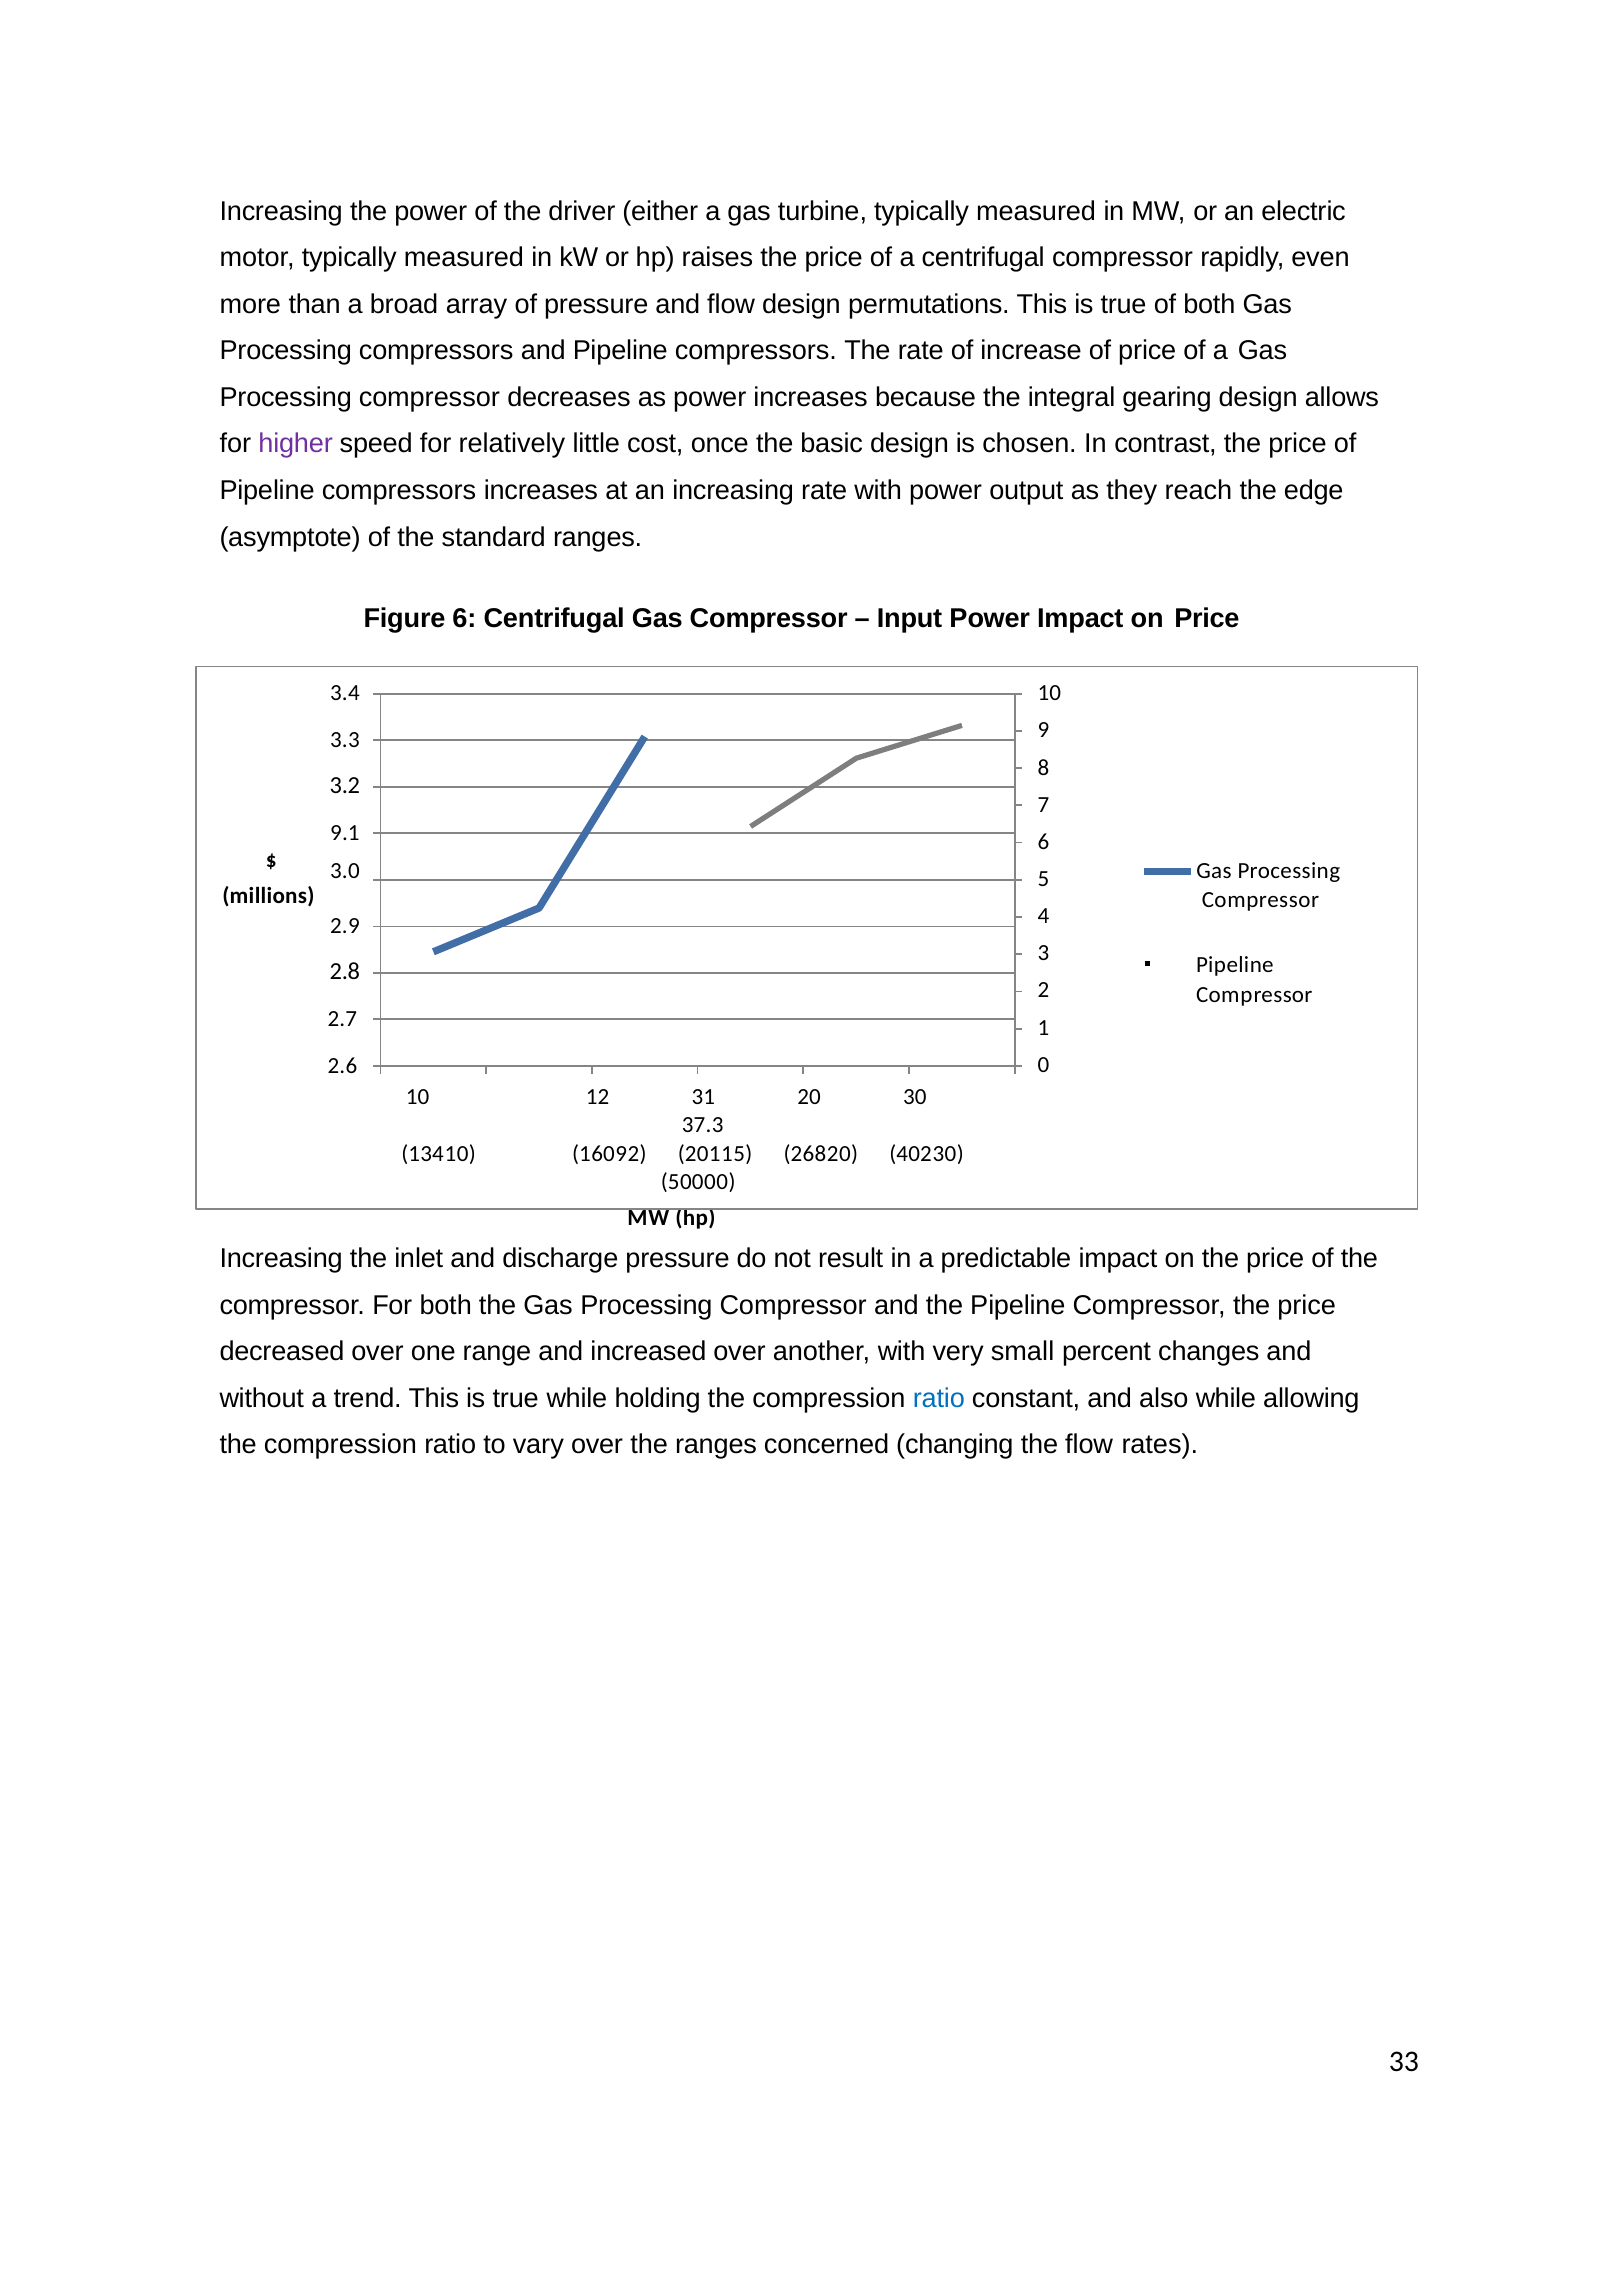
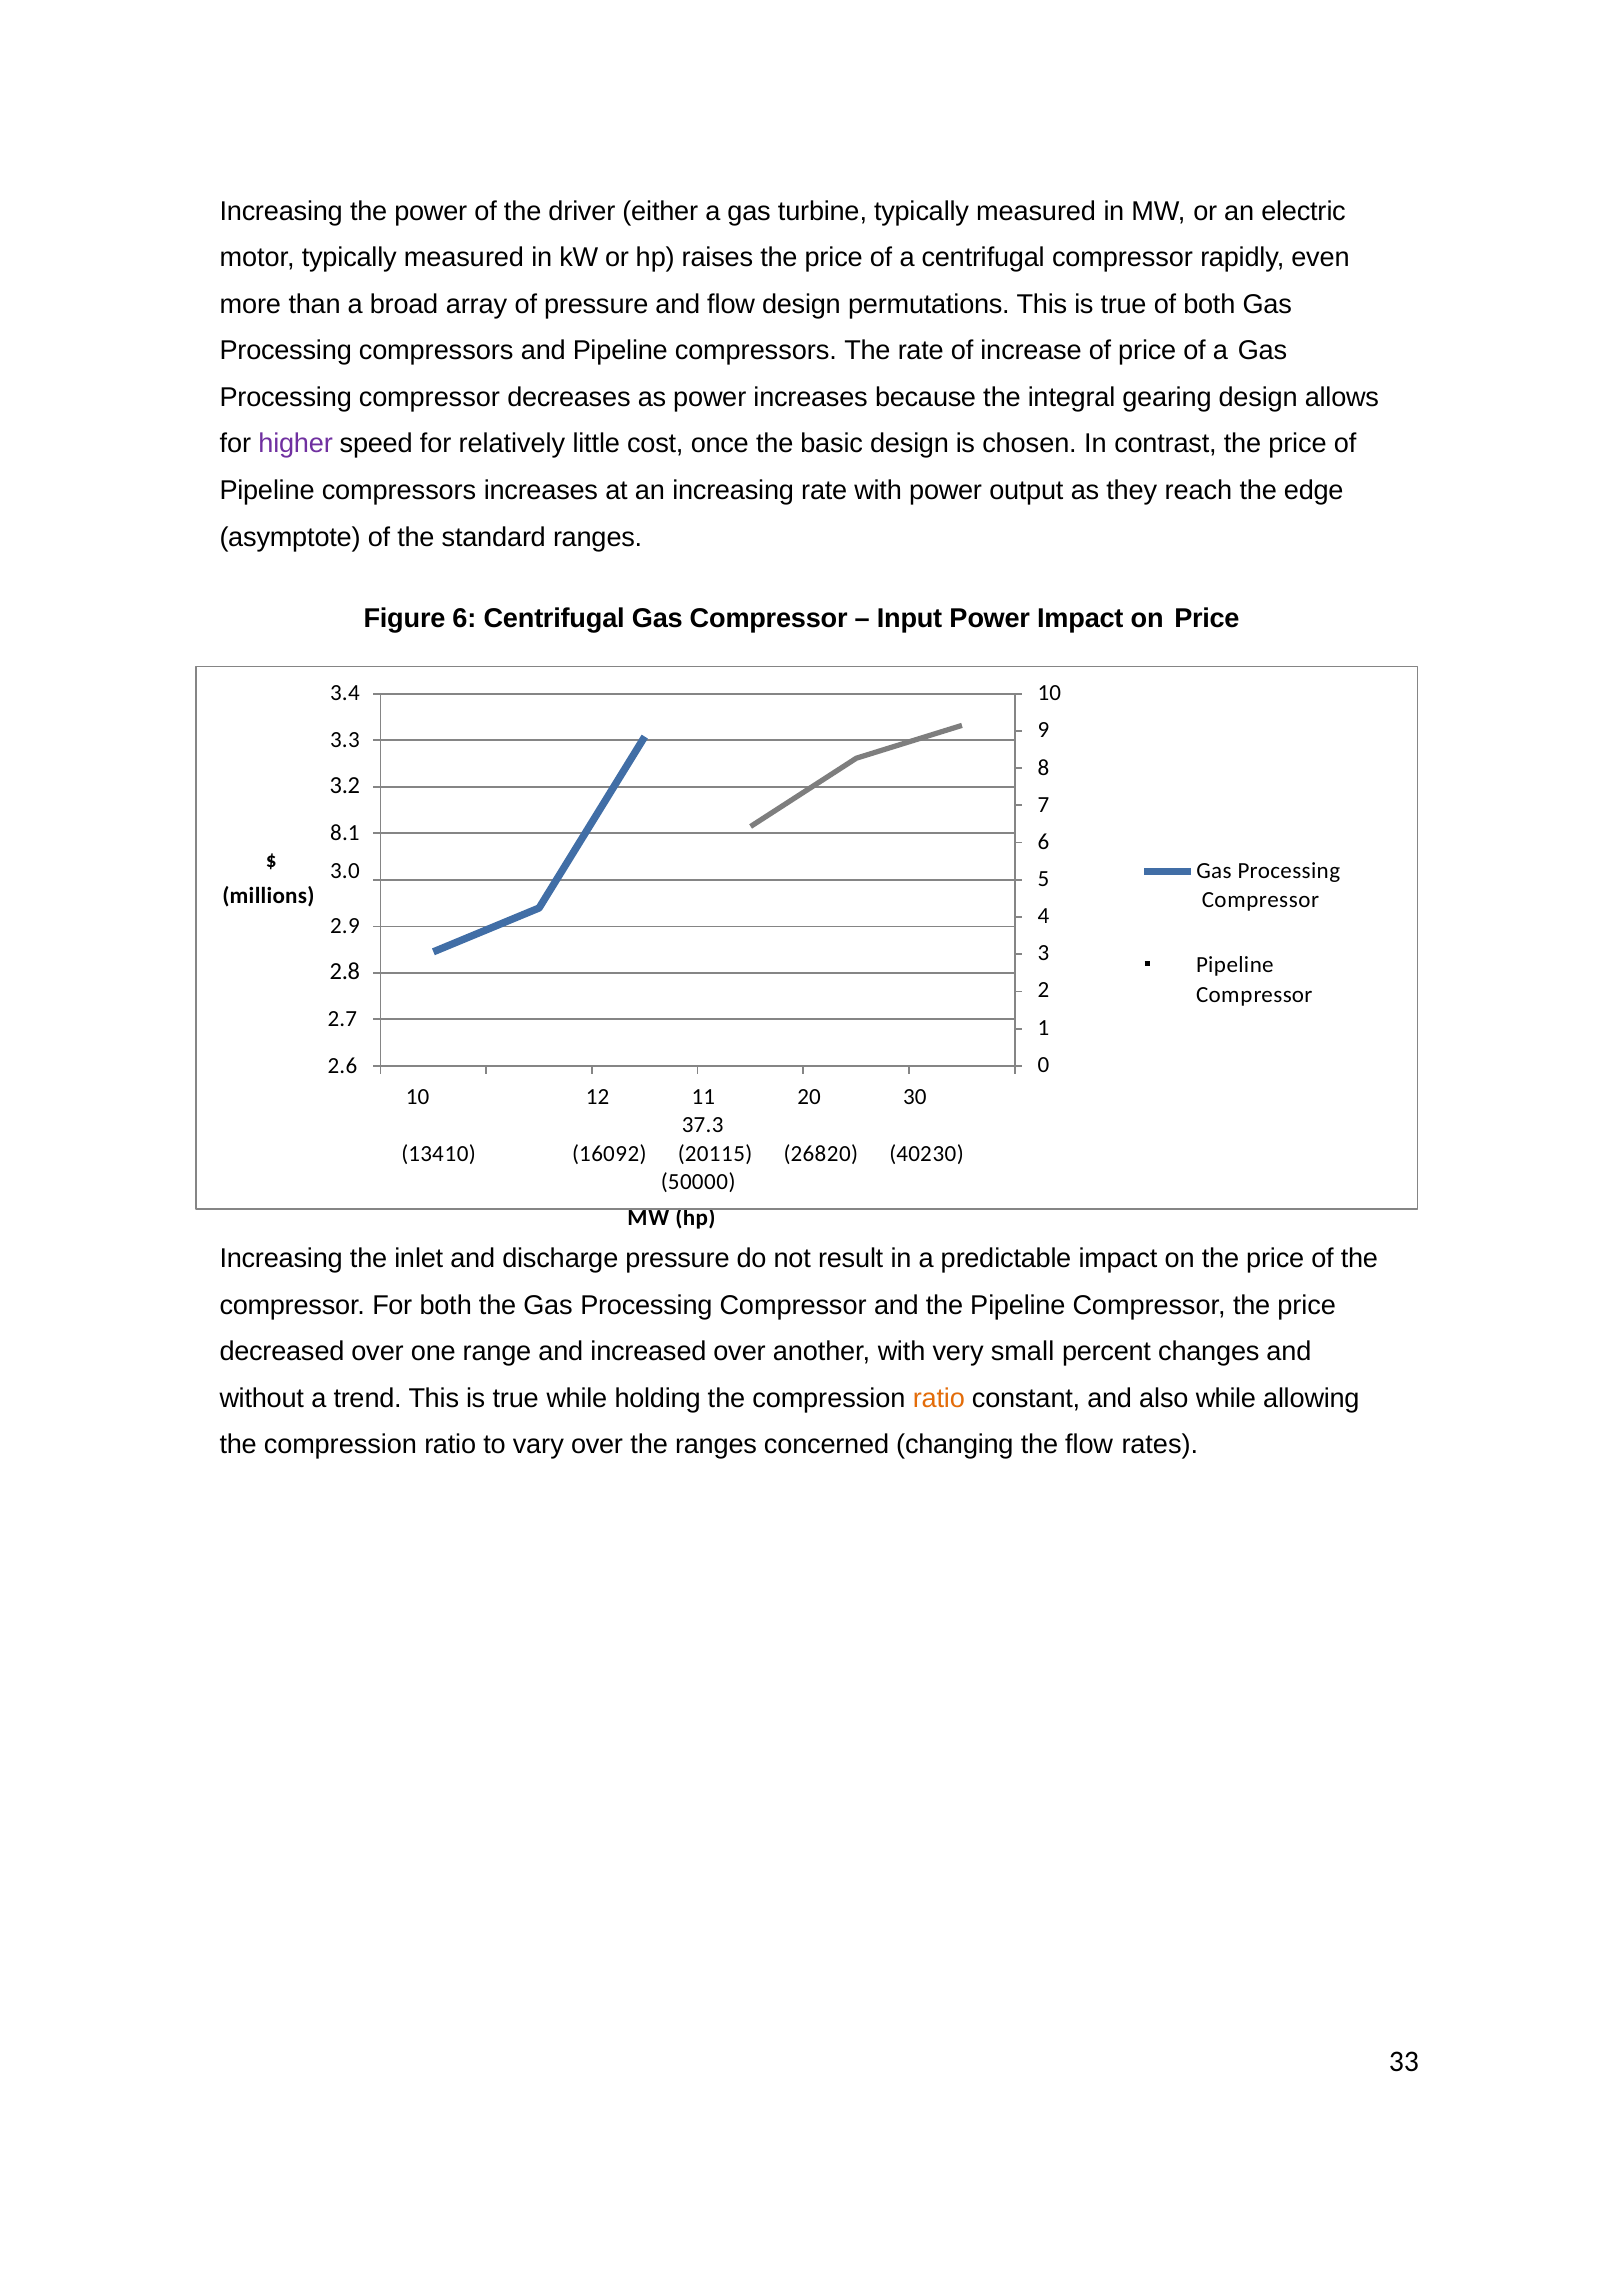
9.1: 9.1 -> 8.1
31: 31 -> 11
ratio at (939, 1398) colour: blue -> orange
